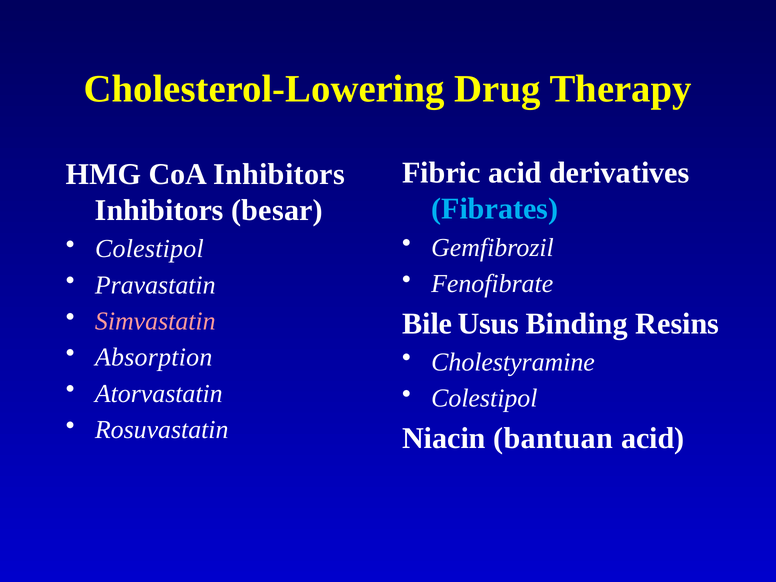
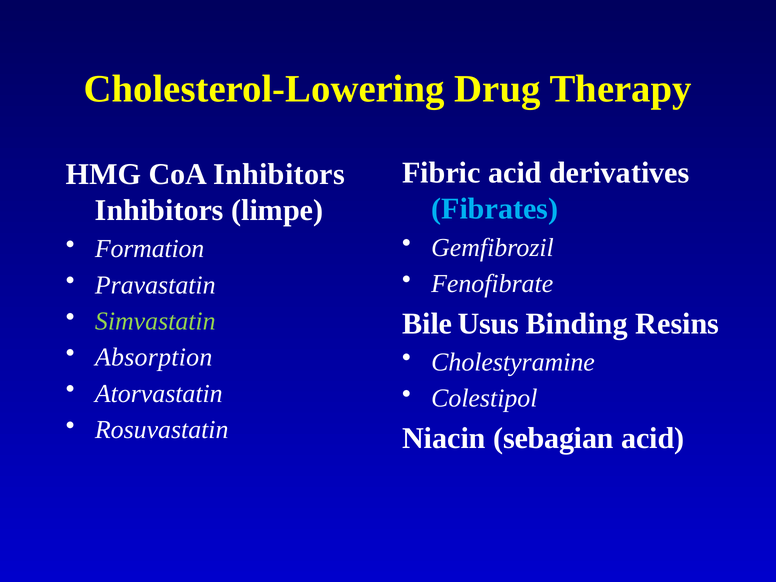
besar: besar -> limpe
Colestipol at (149, 249): Colestipol -> Formation
Simvastatin colour: pink -> light green
bantuan: bantuan -> sebagian
